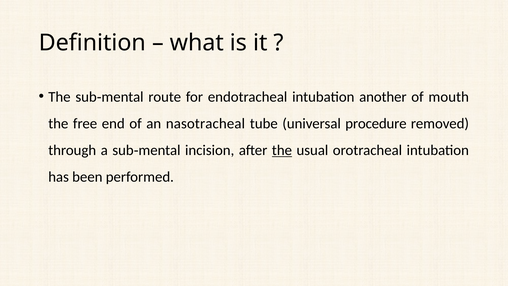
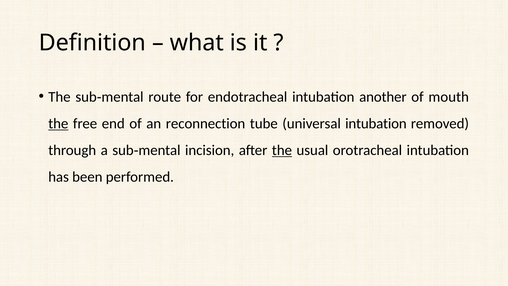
the at (58, 123) underline: none -> present
nasotracheal: nasotracheal -> reconnection
universal procedure: procedure -> intubation
